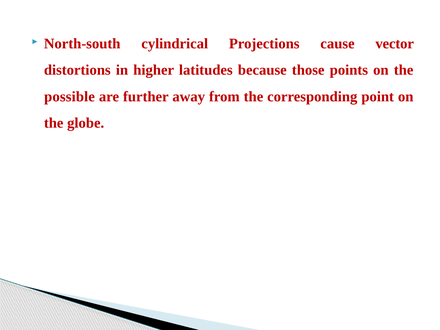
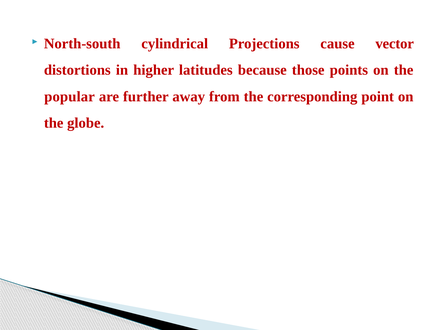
possible: possible -> popular
